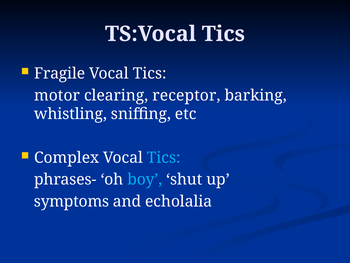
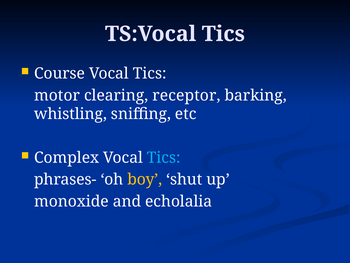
Fragile: Fragile -> Course
boy colour: light blue -> yellow
symptoms: symptoms -> monoxide
